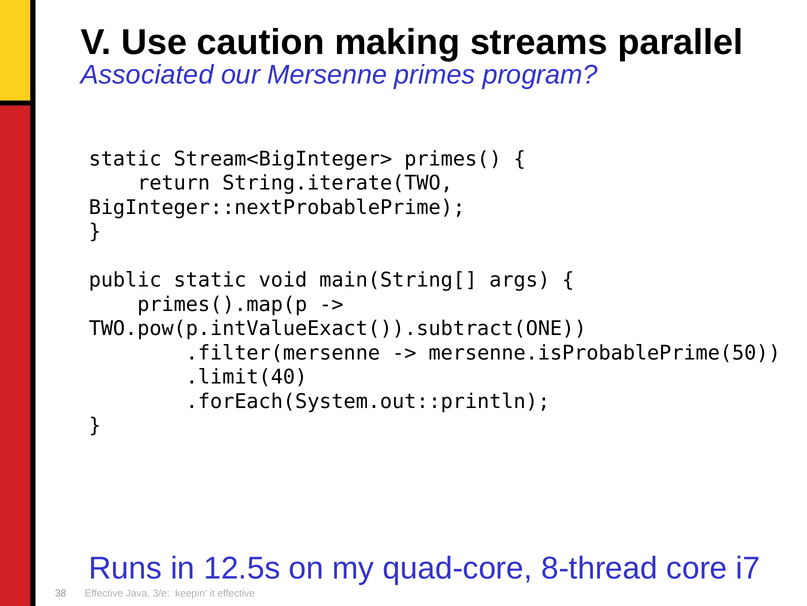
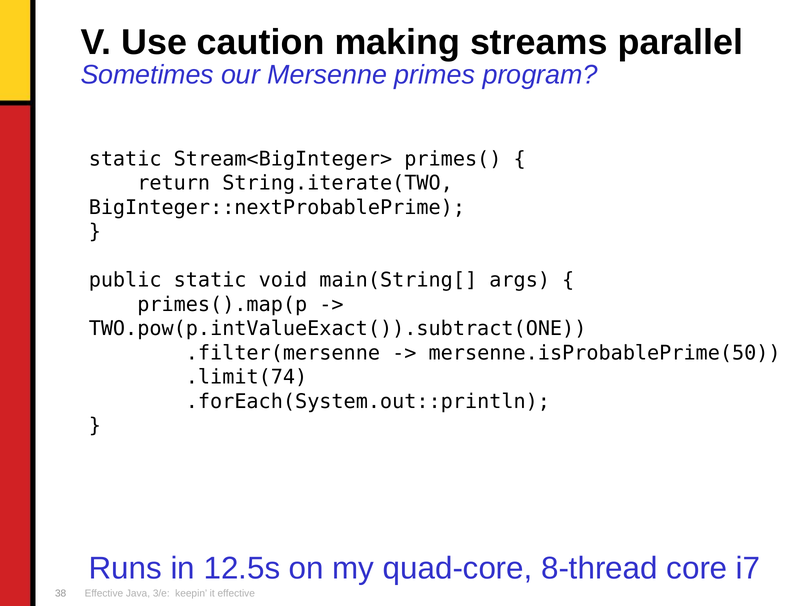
Associated: Associated -> Sometimes
.limit(40: .limit(40 -> .limit(74
